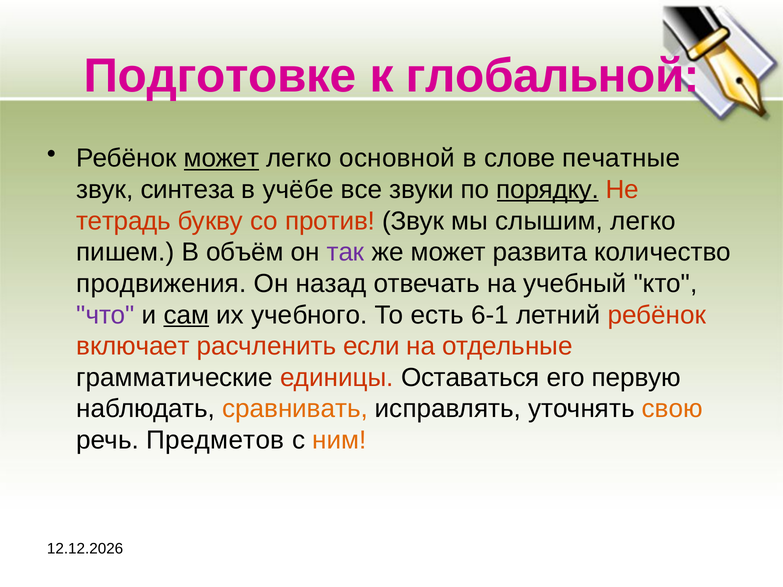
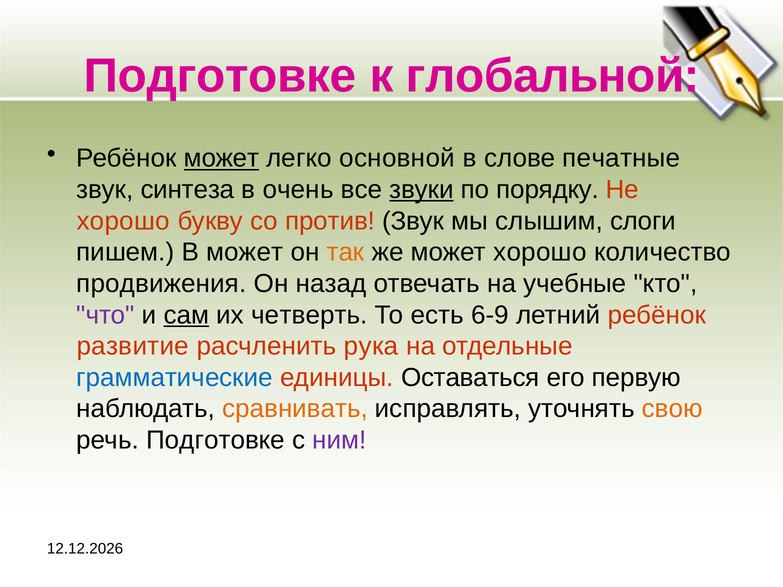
учёбе: учёбе -> очень
звуки underline: none -> present
порядку underline: present -> none
тетрадь at (123, 221): тетрадь -> хорошо
слышим легко: легко -> слоги
В объём: объём -> может
так colour: purple -> orange
может развита: развита -> хорошо
учебный: учебный -> учебные
учебного: учебного -> четверть
6-1: 6-1 -> 6-9
включает: включает -> развитие
если: если -> рука
грамматические colour: black -> blue
речь Предметов: Предметов -> Подготовке
ним colour: orange -> purple
